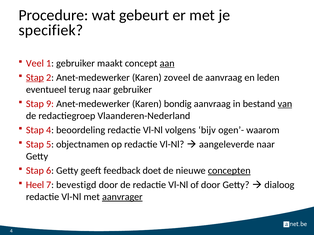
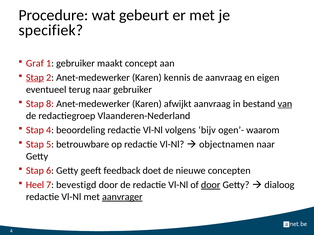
Veel: Veel -> Graf
aan underline: present -> none
zoveel: zoveel -> kennis
leden: leden -> eigen
9: 9 -> 8
bondig: bondig -> afwijkt
objectnamen: objectnamen -> betrouwbare
aangeleverde: aangeleverde -> objectnamen
concepten underline: present -> none
door at (211, 185) underline: none -> present
